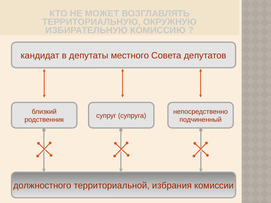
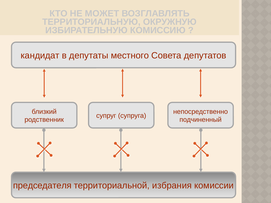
должностного: должностного -> председателя
